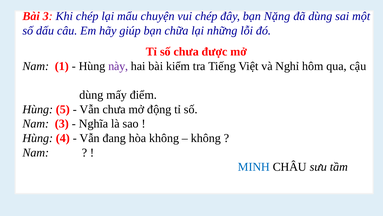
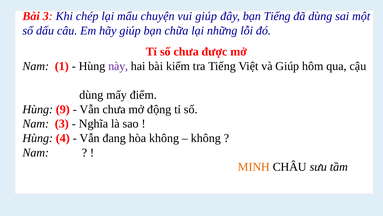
vui chép: chép -> giúp
bạn Nặng: Nặng -> Tiếng
và Nghỉ: Nghỉ -> Giúp
5: 5 -> 9
MINH colour: blue -> orange
